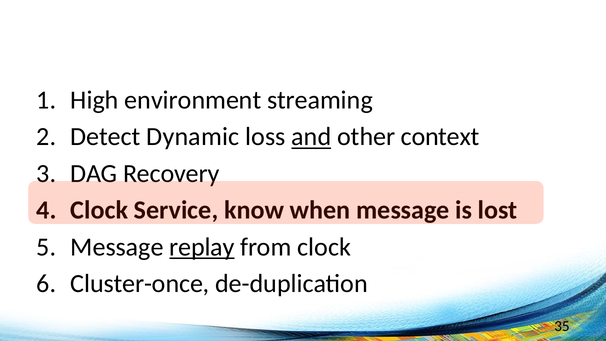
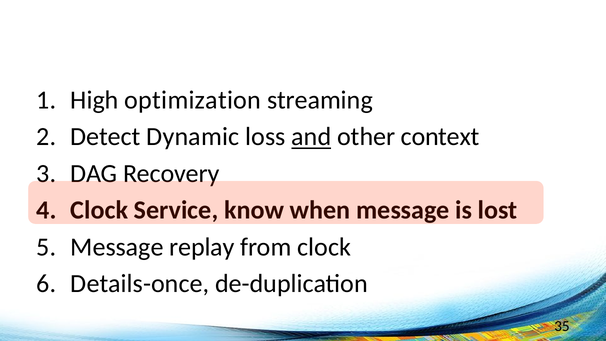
environment: environment -> optimization
replay underline: present -> none
Cluster-once: Cluster-once -> Details-once
